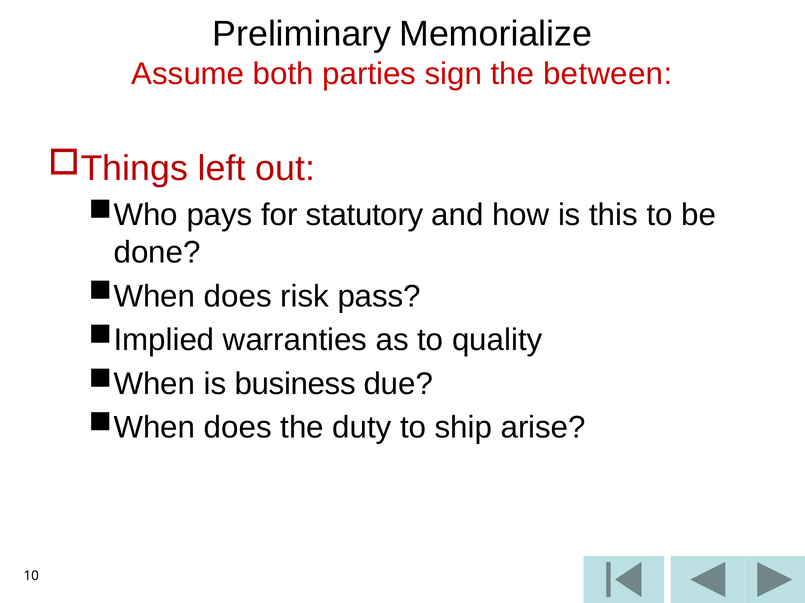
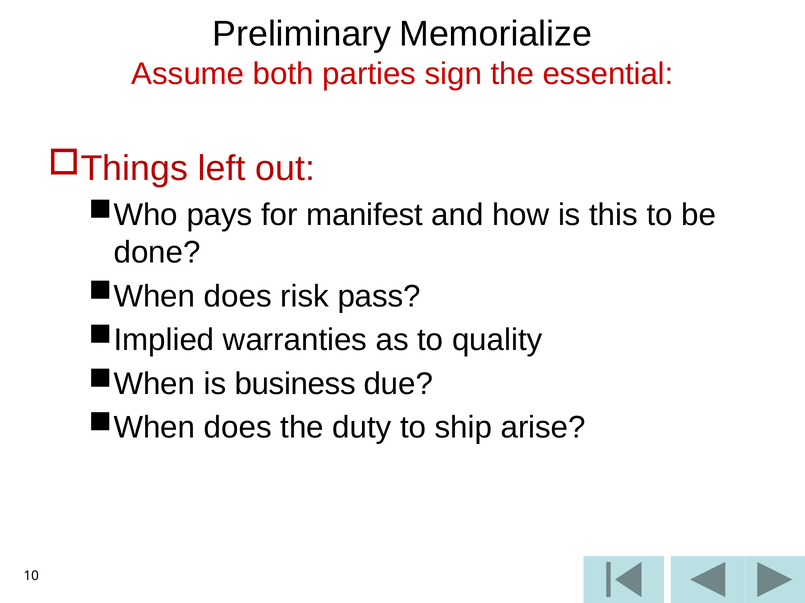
between: between -> essential
statutory: statutory -> manifest
